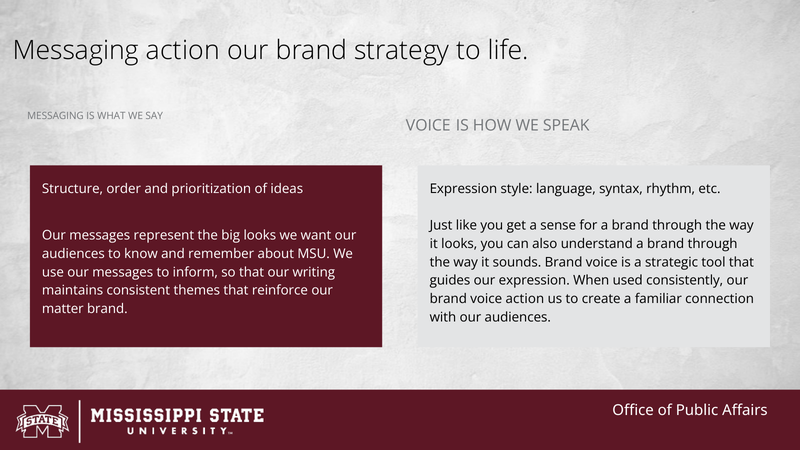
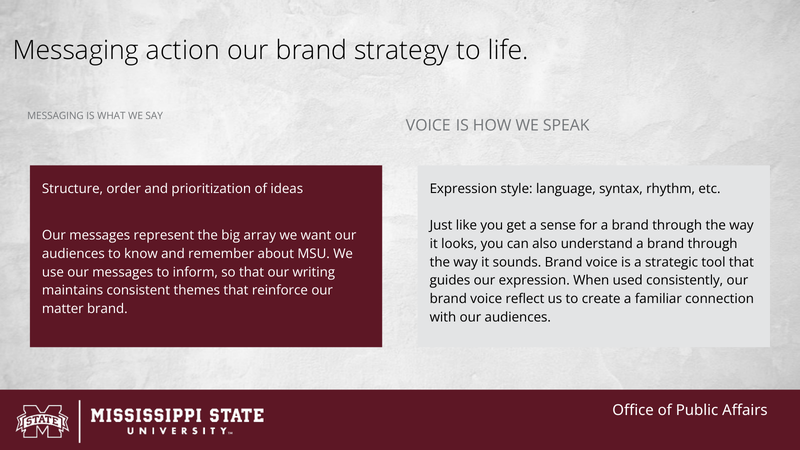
big looks: looks -> array
voice action: action -> reflect
